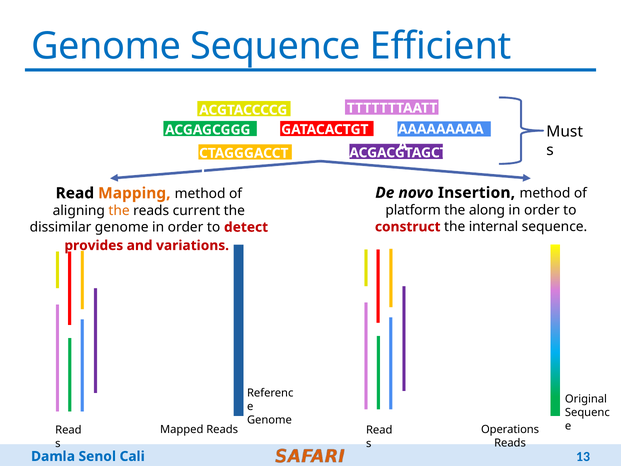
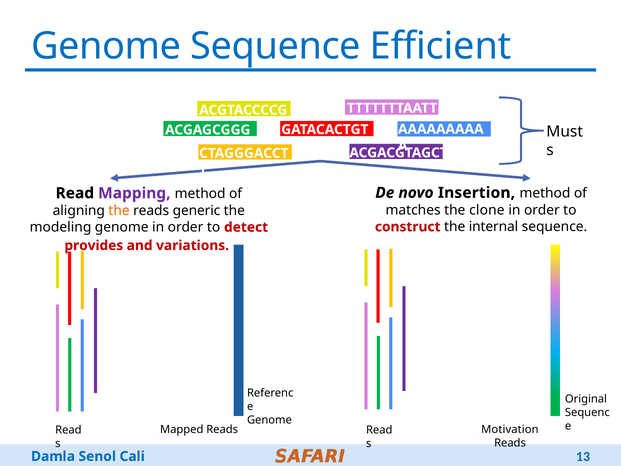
Mapping colour: orange -> purple
platform: platform -> matches
along: along -> clone
current: current -> generic
dissimilar: dissimilar -> modeling
Operations: Operations -> Motivation
